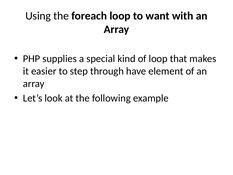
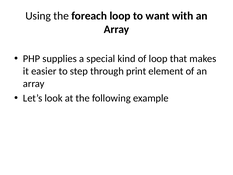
have: have -> print
